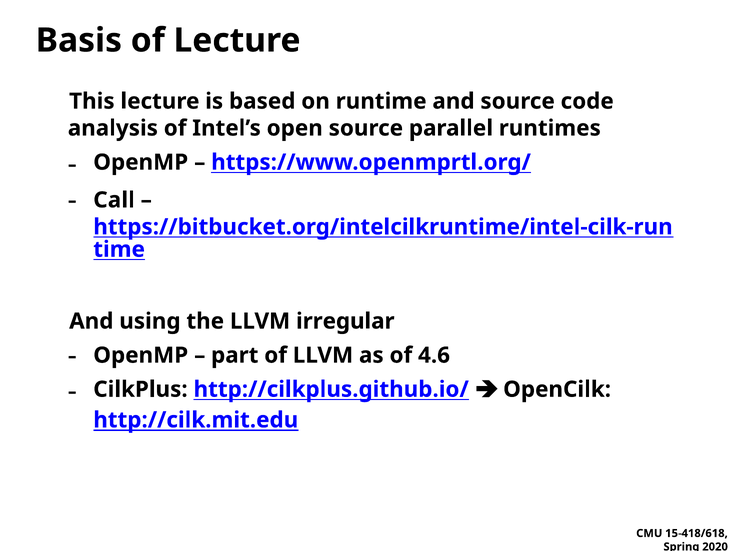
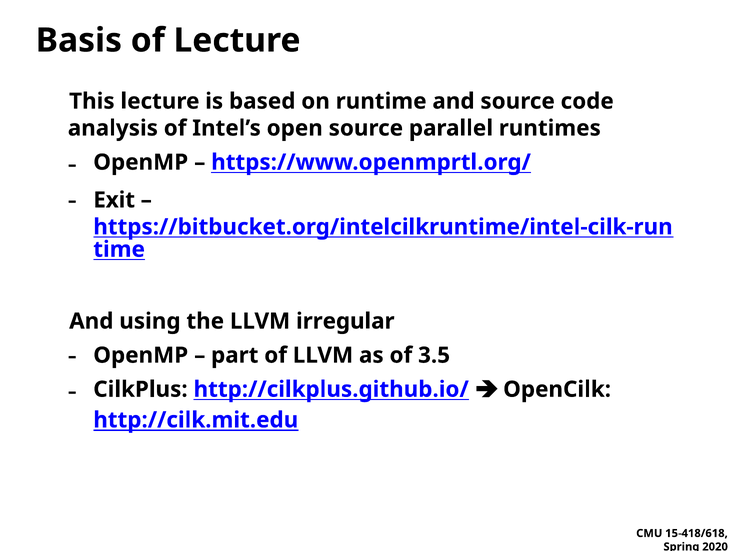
Call: Call -> Exit
4.6: 4.6 -> 3.5
